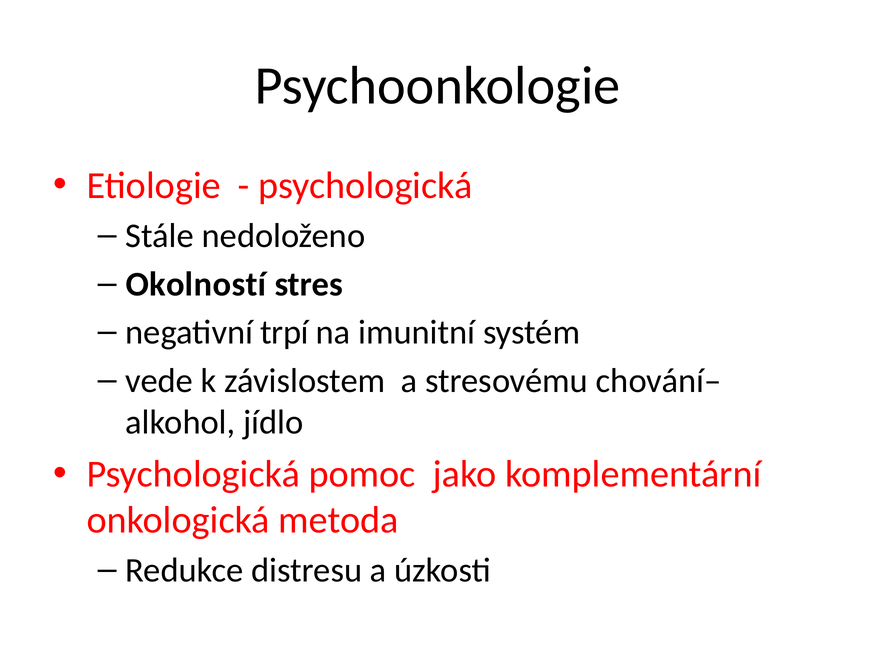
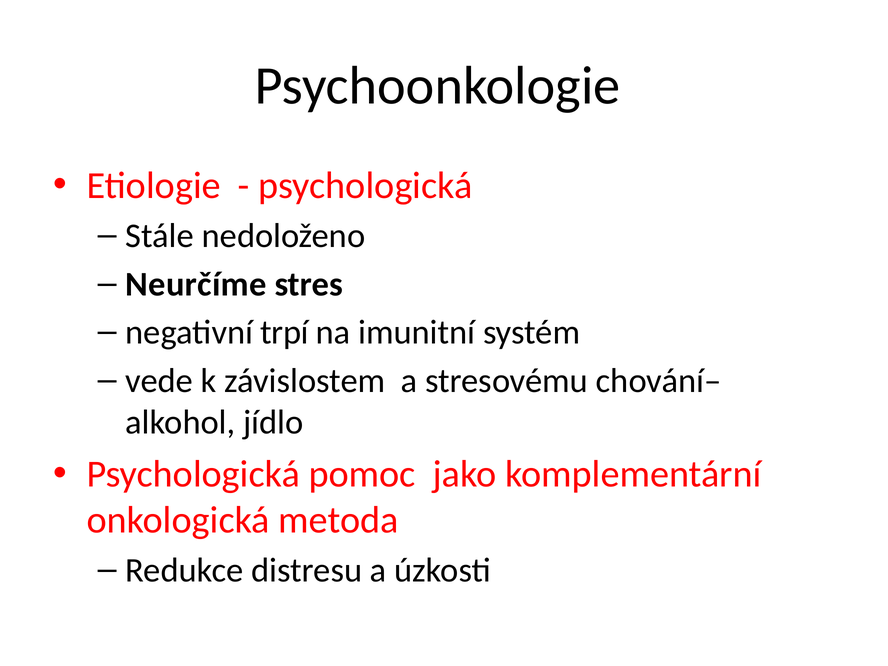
Okolností: Okolností -> Neurčíme
